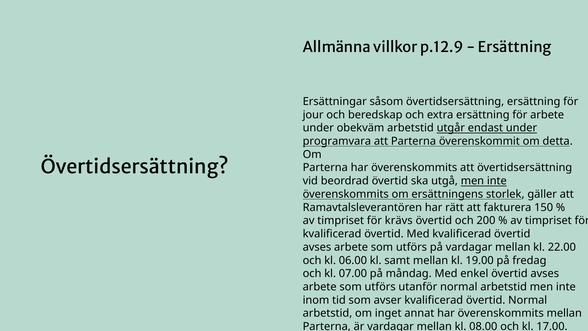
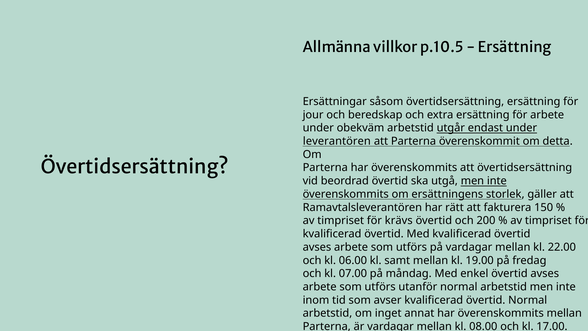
p.12.9: p.12.9 -> p.10.5
programvara: programvara -> leverantören
